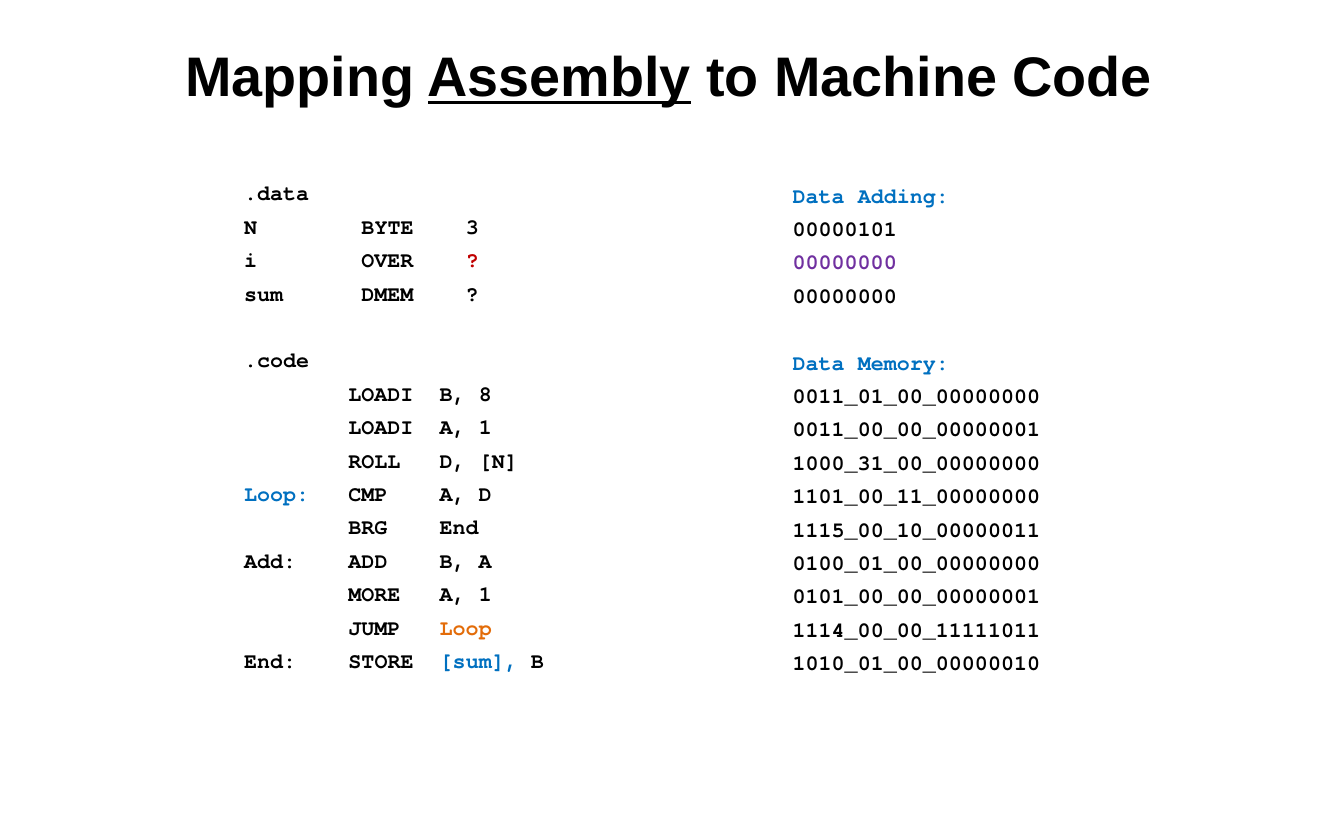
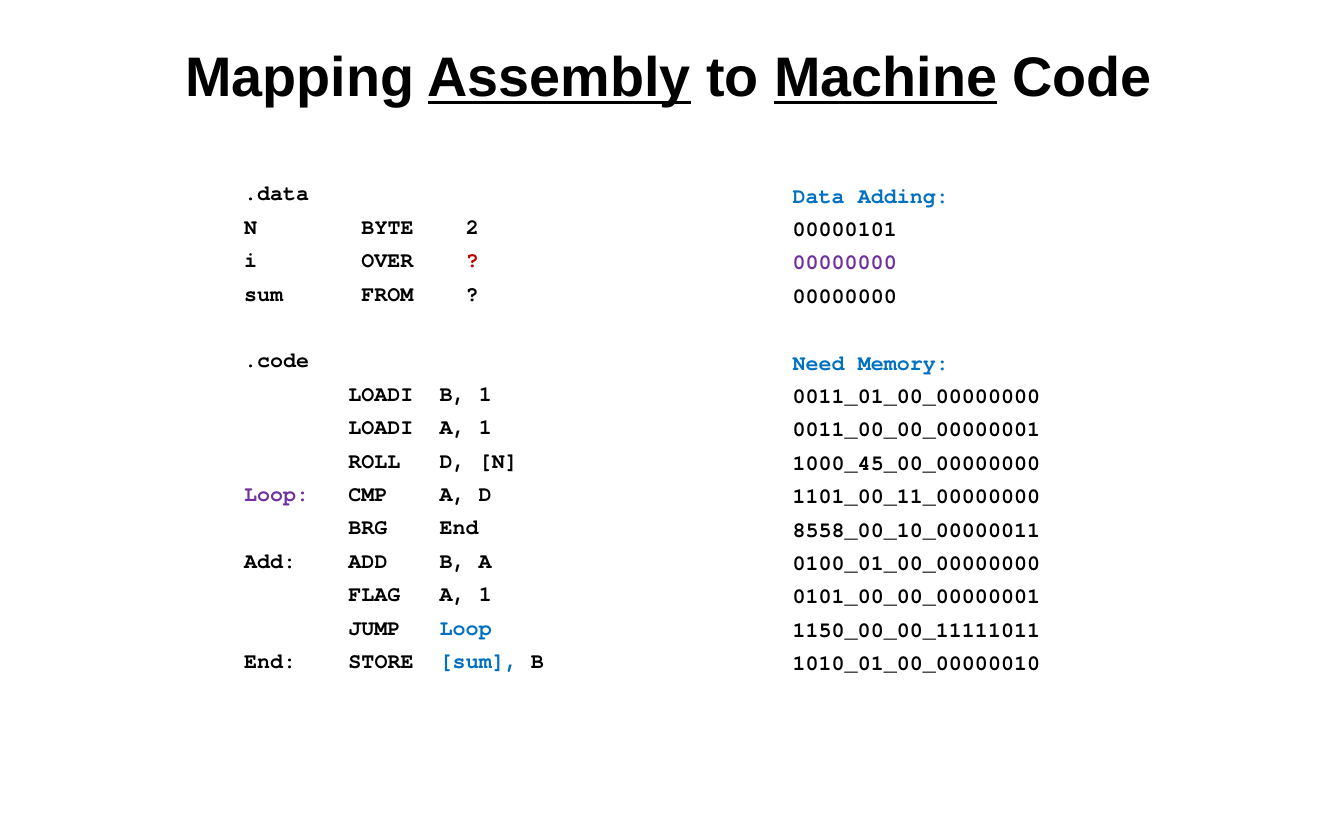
Machine underline: none -> present
3: 3 -> 2
DMEM: DMEM -> FROM
Data at (819, 363): Data -> Need
B 8: 8 -> 1
1000_31_00_00000000: 1000_31_00_00000000 -> 1000_45_00_00000000
Loop at (277, 495) colour: blue -> purple
1115_00_10_00000011: 1115_00_10_00000011 -> 8558_00_10_00000011
MORE: MORE -> FLAG
Loop at (466, 628) colour: orange -> blue
1114_00_00_11111011: 1114_00_00_11111011 -> 1150_00_00_11111011
